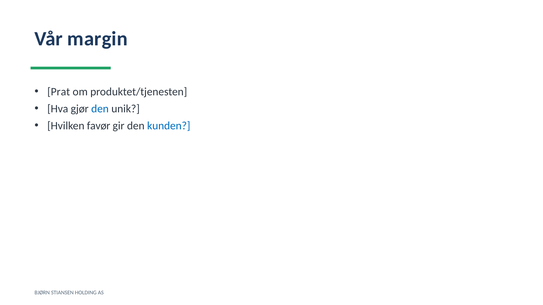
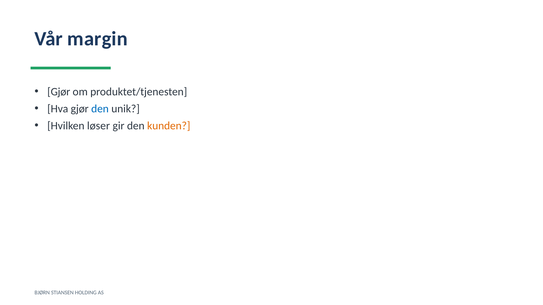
Prat at (59, 92): Prat -> Gjør
favør: favør -> løser
kunden colour: blue -> orange
